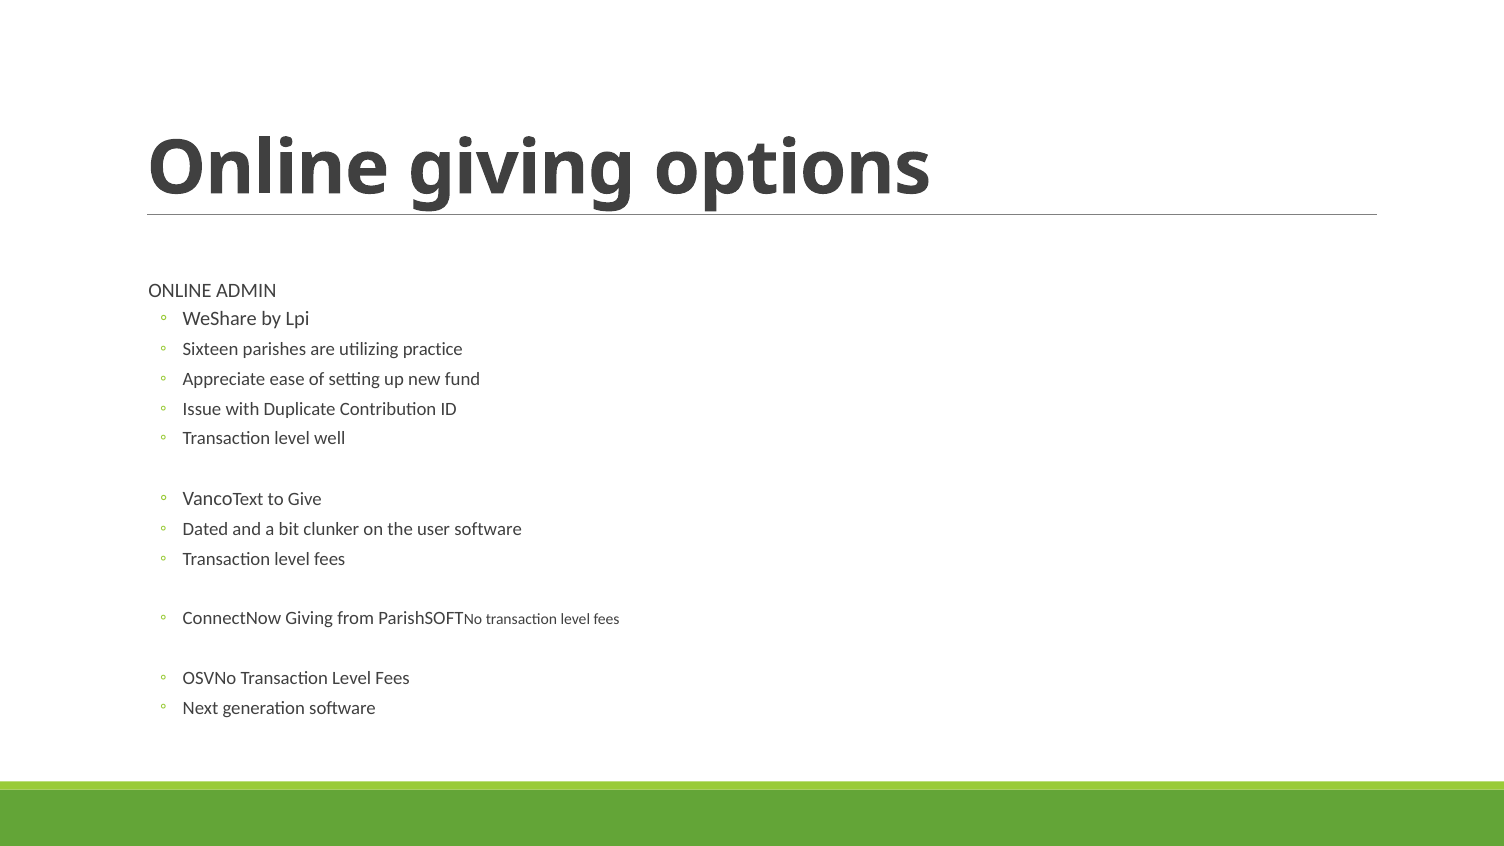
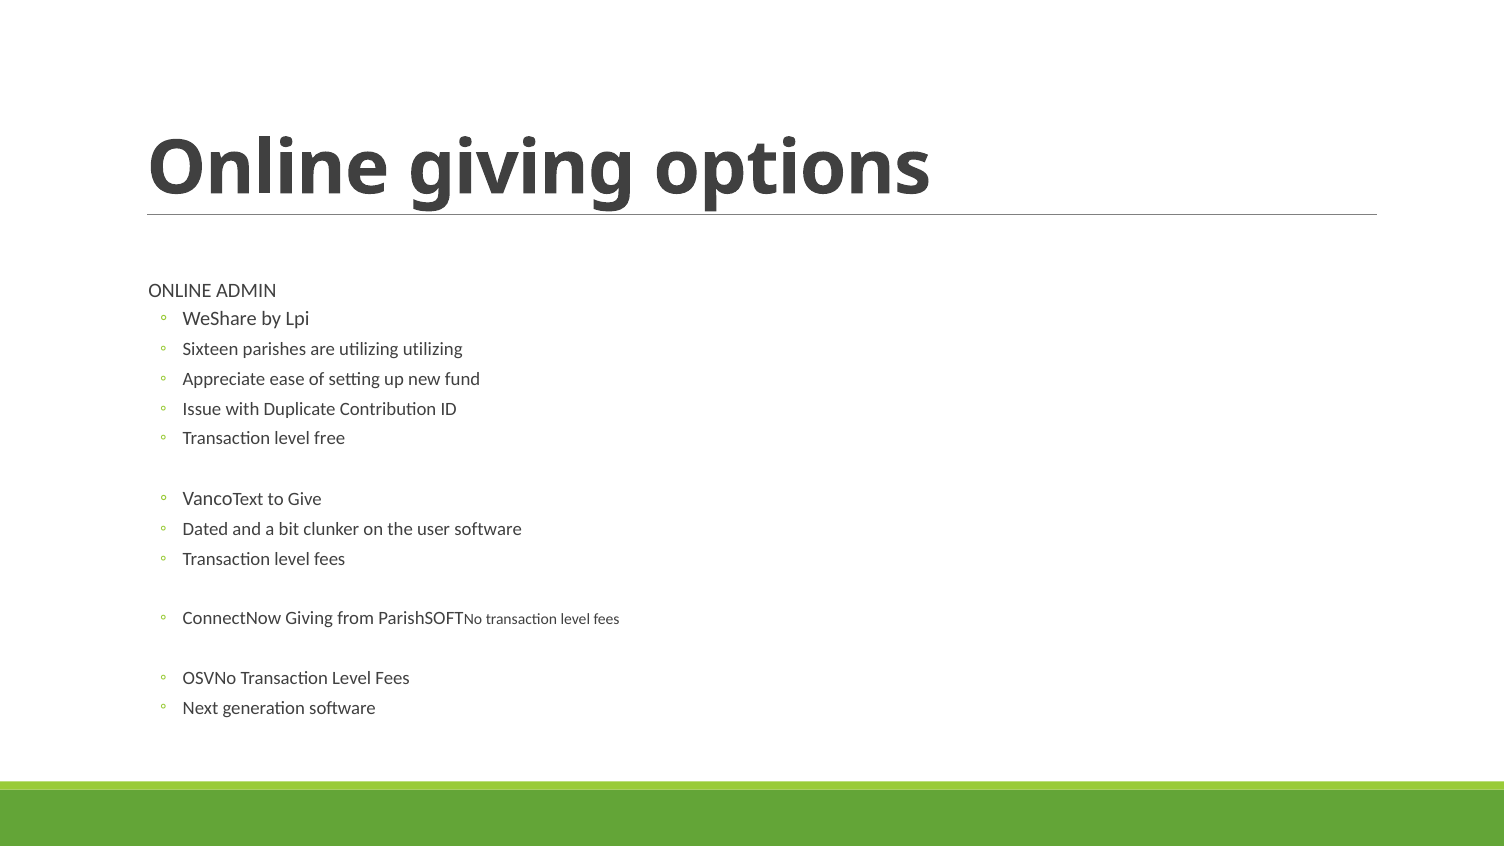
utilizing practice: practice -> utilizing
well: well -> free
